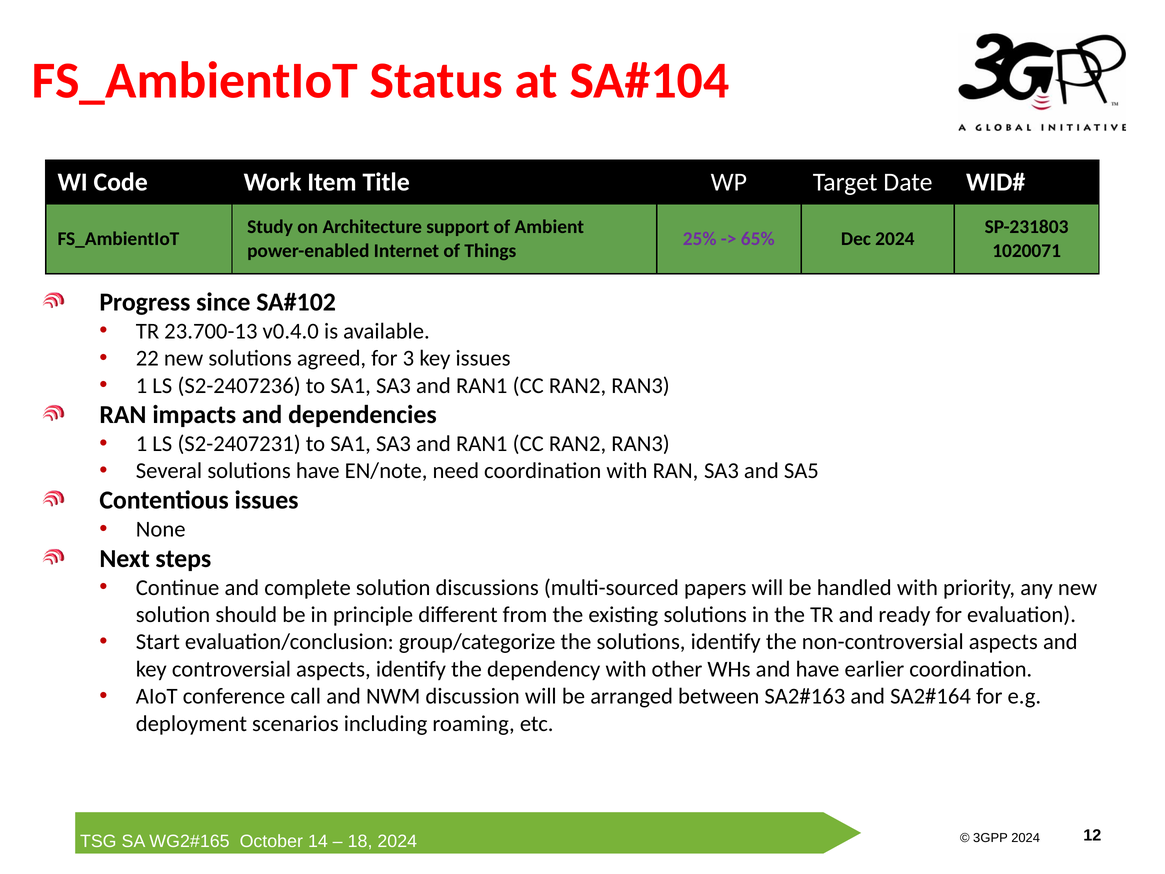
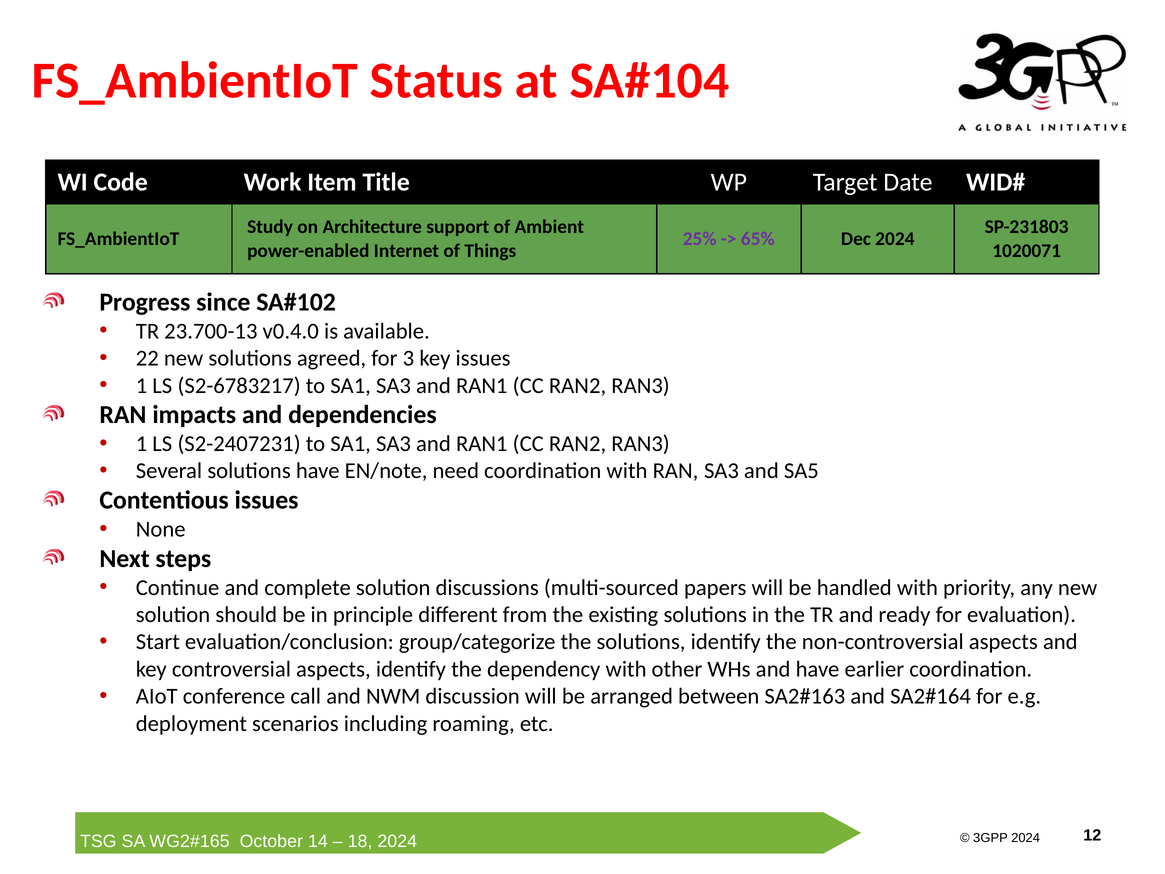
S2-2407236: S2-2407236 -> S2-6783217
